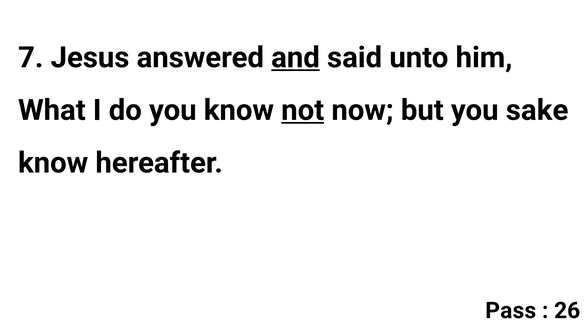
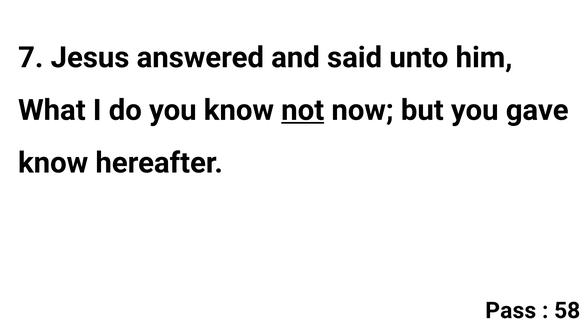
and underline: present -> none
sake: sake -> gave
26: 26 -> 58
